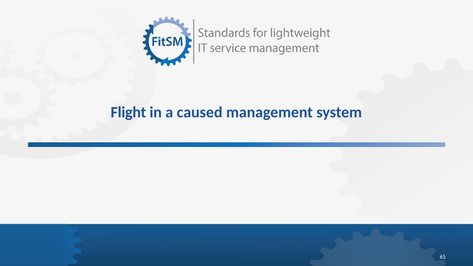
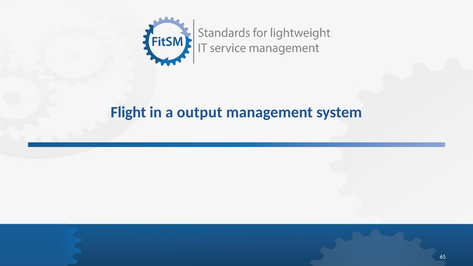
caused: caused -> output
